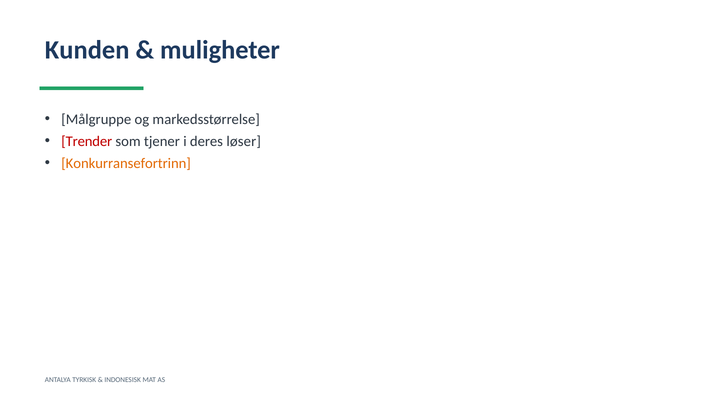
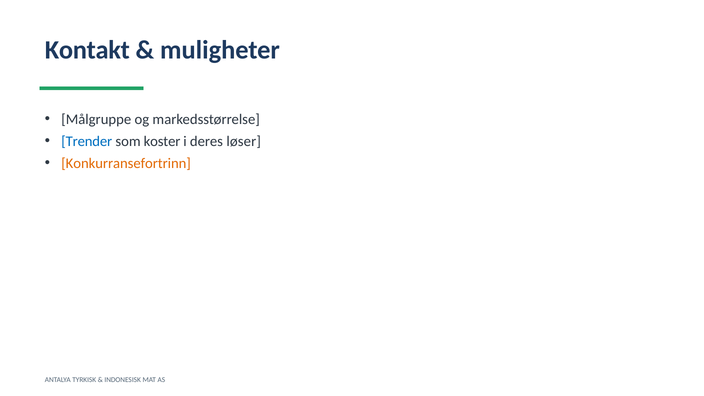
Kunden: Kunden -> Kontakt
Trender colour: red -> blue
tjener: tjener -> koster
